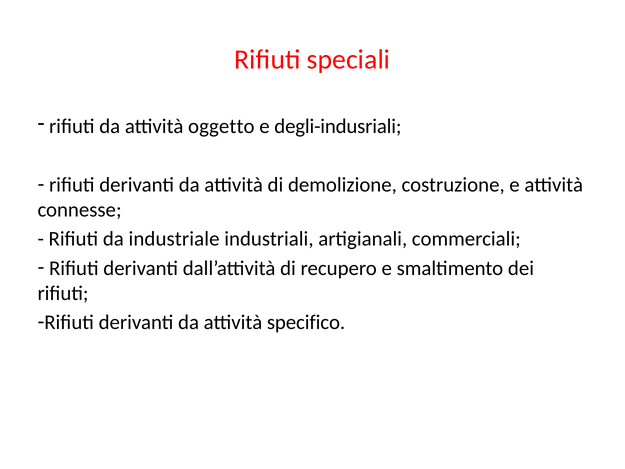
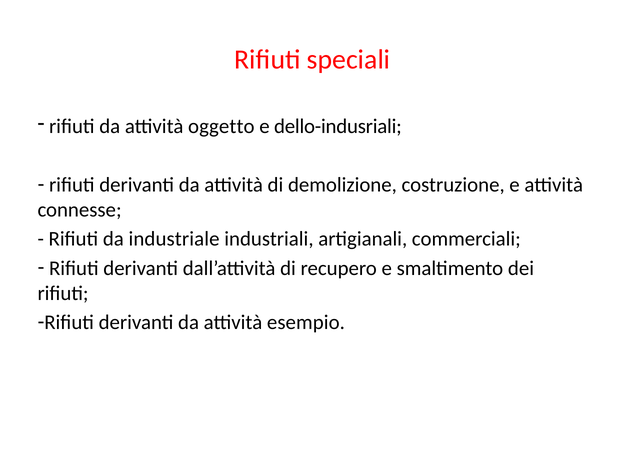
degli-indusriali: degli-indusriali -> dello-indusriali
specifico: specifico -> esempio
